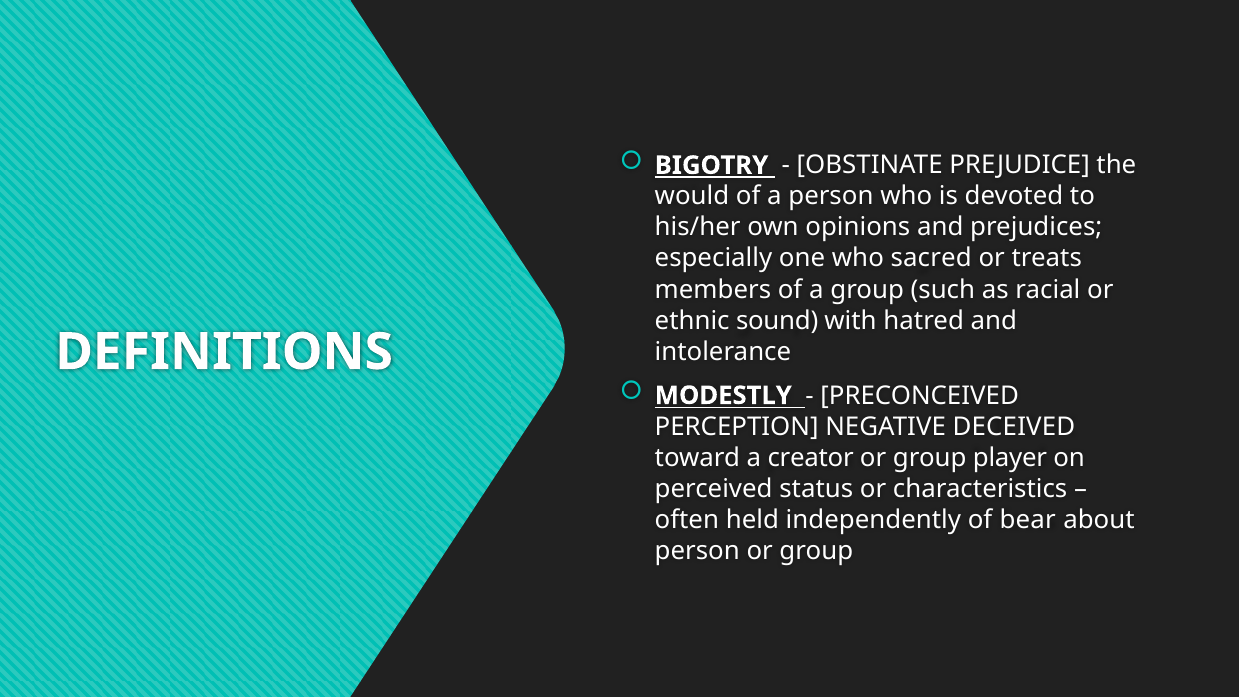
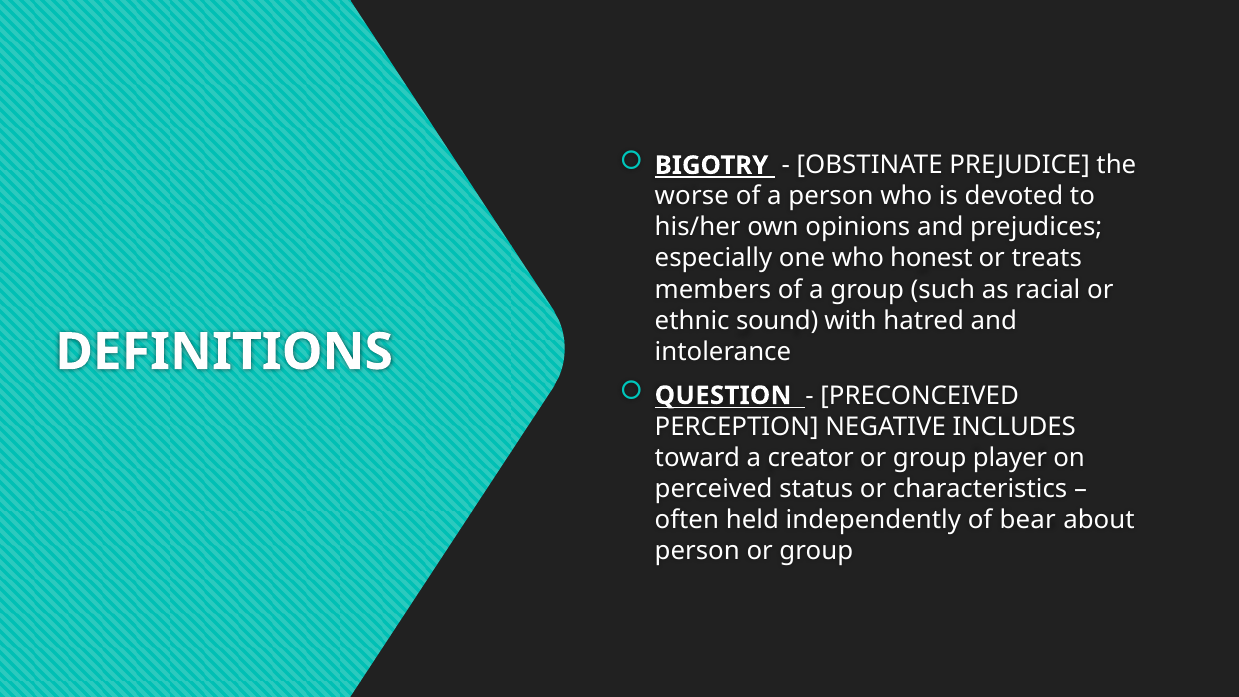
would: would -> worse
sacred: sacred -> honest
MODESTLY: MODESTLY -> QUESTION
DECEIVED: DECEIVED -> INCLUDES
